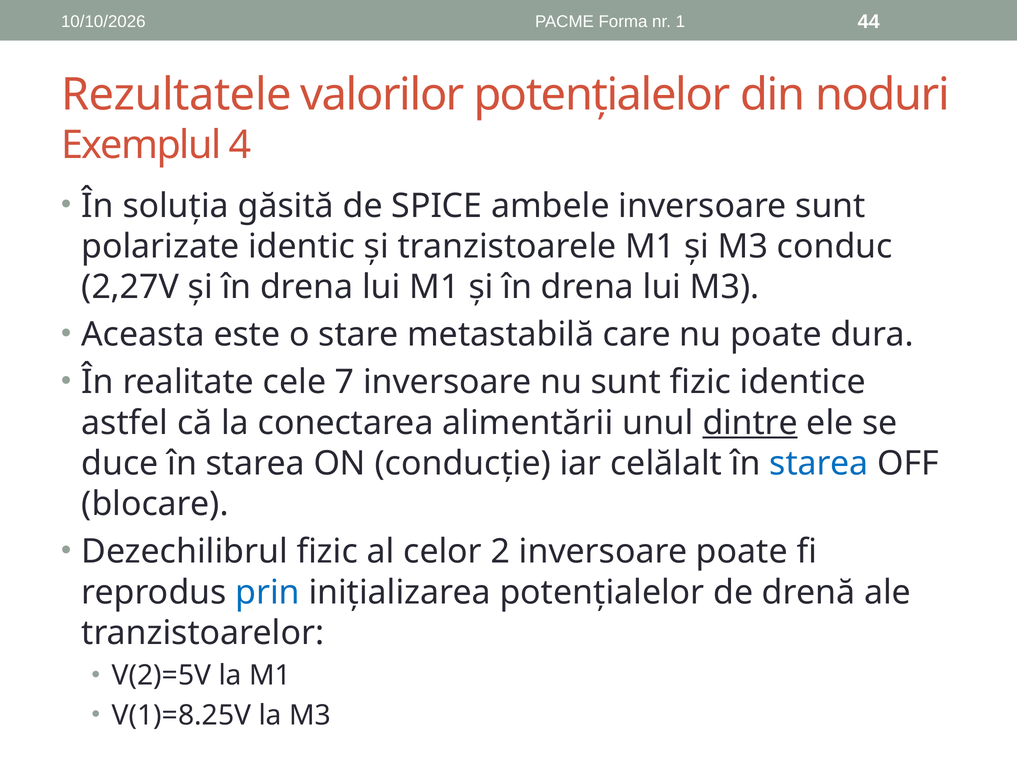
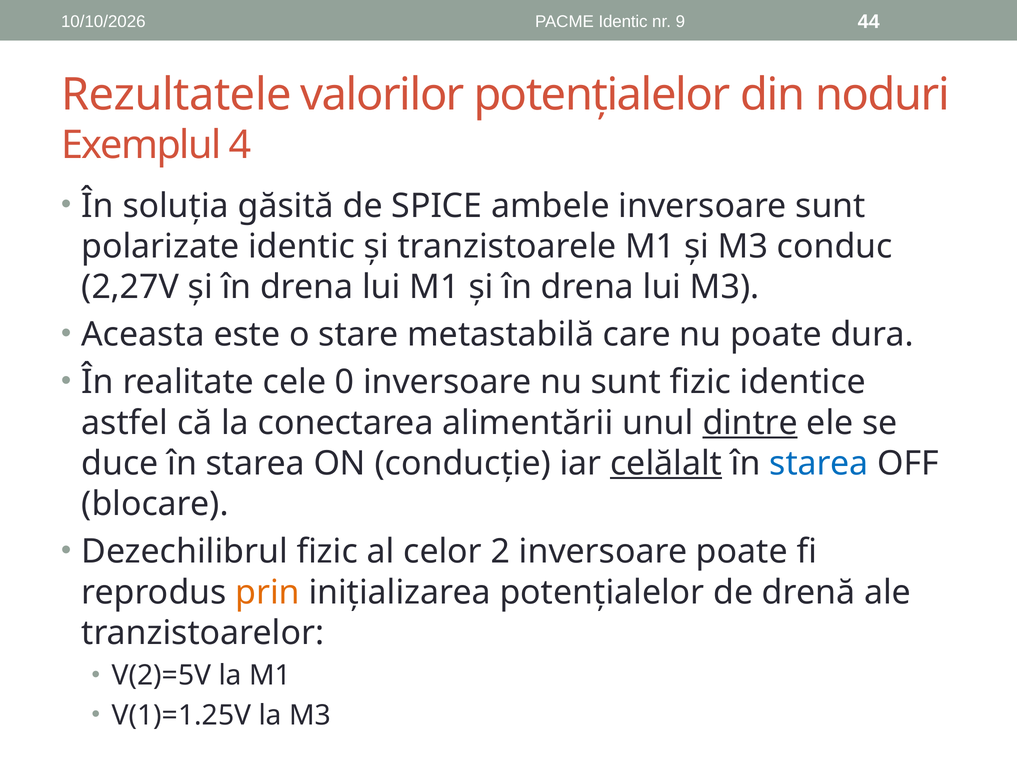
PACME Forma: Forma -> Identic
1: 1 -> 9
7: 7 -> 0
celălalt underline: none -> present
prin colour: blue -> orange
V(1)=8.25V: V(1)=8.25V -> V(1)=1.25V
